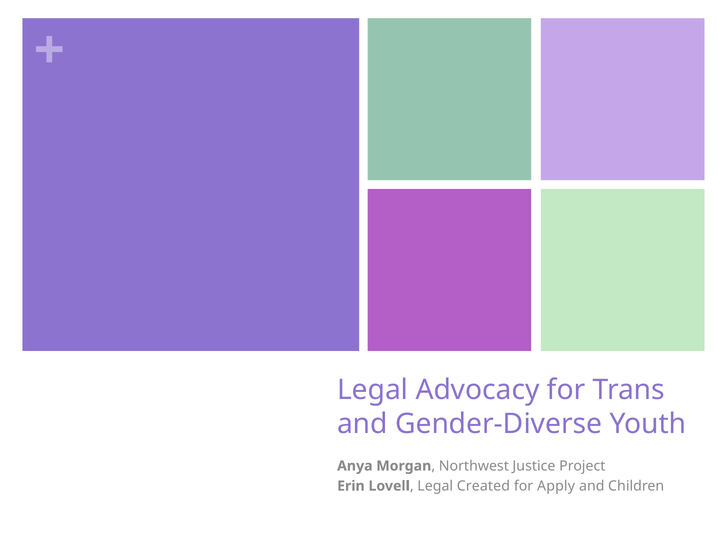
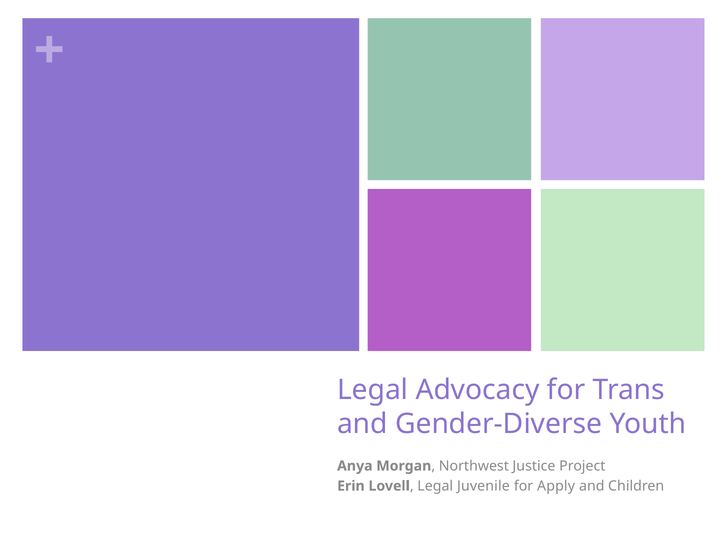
Created: Created -> Juvenile
